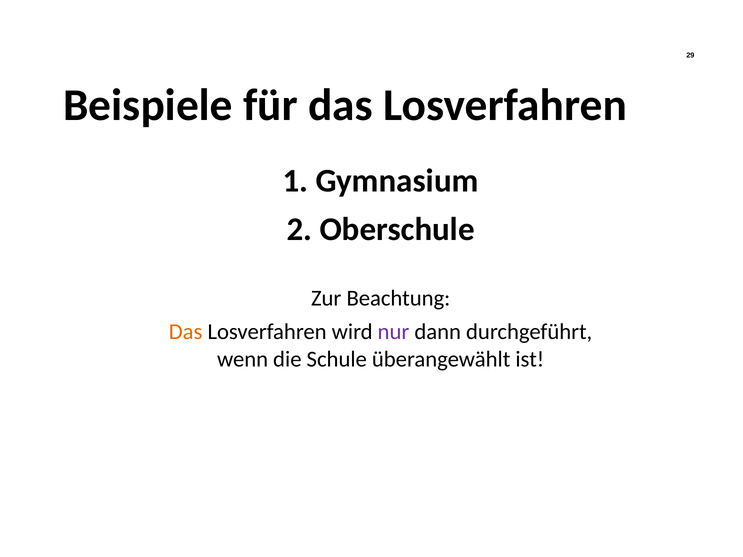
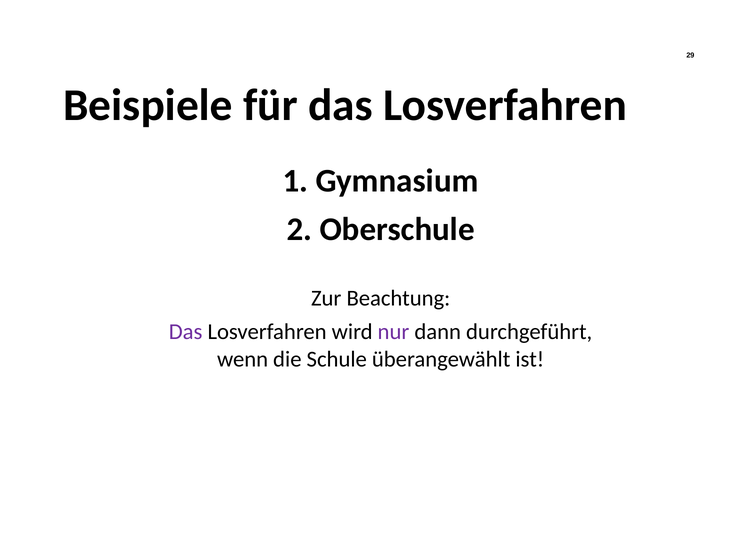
Das at (186, 332) colour: orange -> purple
